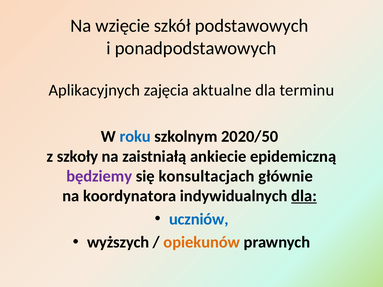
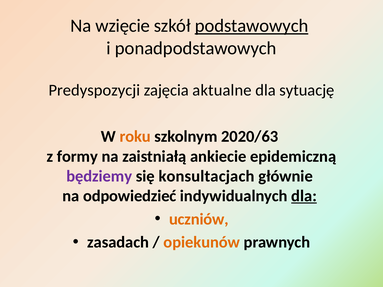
podstawowych underline: none -> present
Aplikacyjnych: Aplikacyjnych -> Predyspozycji
terminu: terminu -> sytuację
roku colour: blue -> orange
2020/50: 2020/50 -> 2020/63
szkoły: szkoły -> formy
koordynatora: koordynatora -> odpowiedzieć
uczniów colour: blue -> orange
wyższych: wyższych -> zasadach
